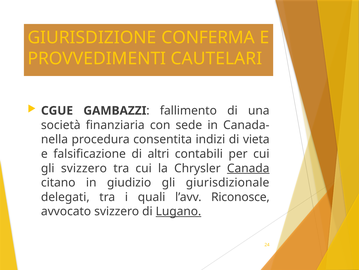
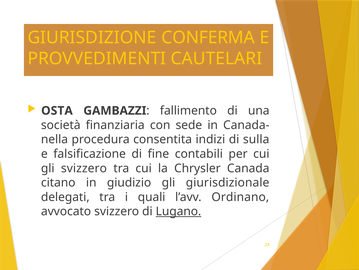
CGUE: CGUE -> OSTA
vieta: vieta -> sulla
altri: altri -> fine
Canada underline: present -> none
Riconosce: Riconosce -> Ordinano
